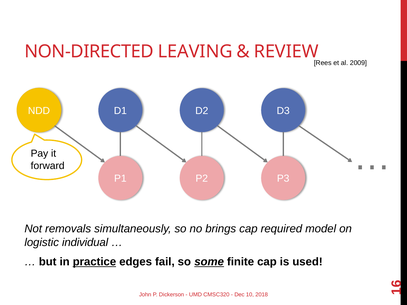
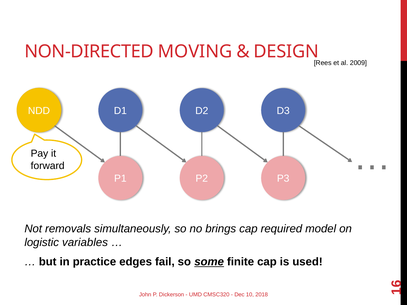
LEAVING: LEAVING -> MOVING
REVIEW: REVIEW -> DESIGN
individual: individual -> variables
practice underline: present -> none
